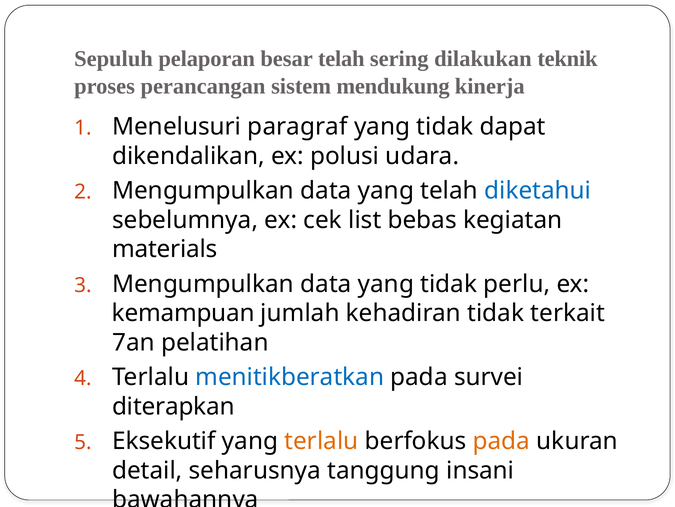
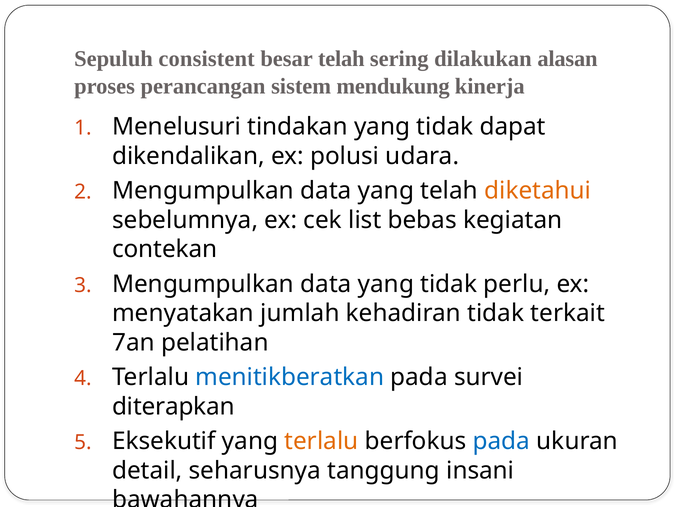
pelaporan: pelaporan -> consistent
teknik: teknik -> alasan
paragraf: paragraf -> tindakan
diketahui colour: blue -> orange
materials: materials -> contekan
kemampuan: kemampuan -> menyatakan
pada at (501, 441) colour: orange -> blue
